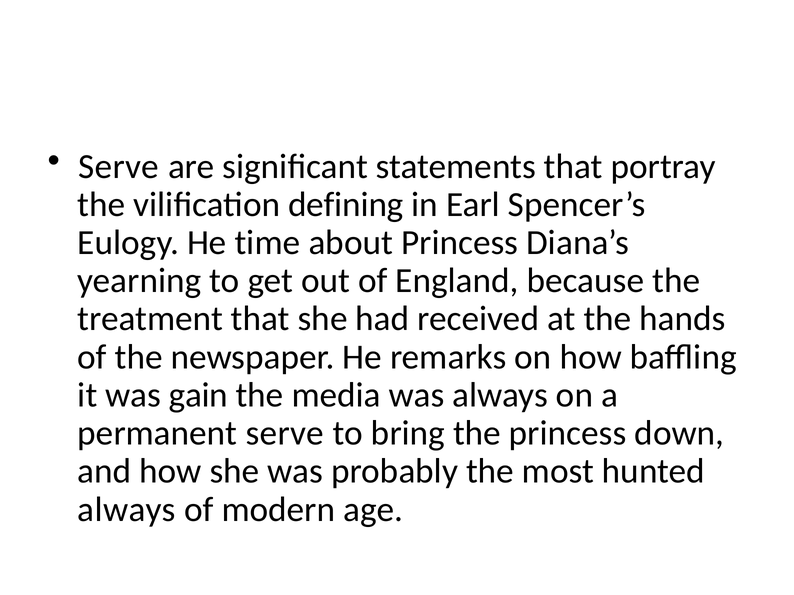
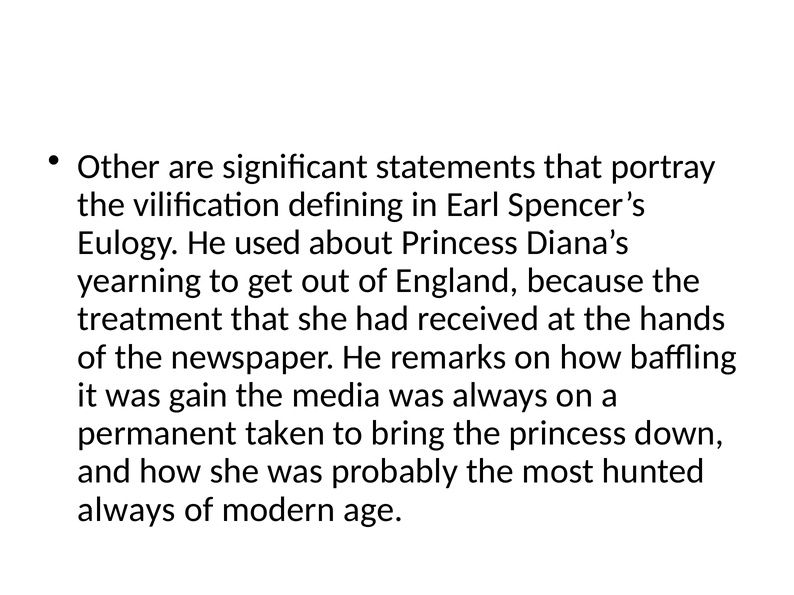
Serve at (119, 167): Serve -> Other
time: time -> used
permanent serve: serve -> taken
